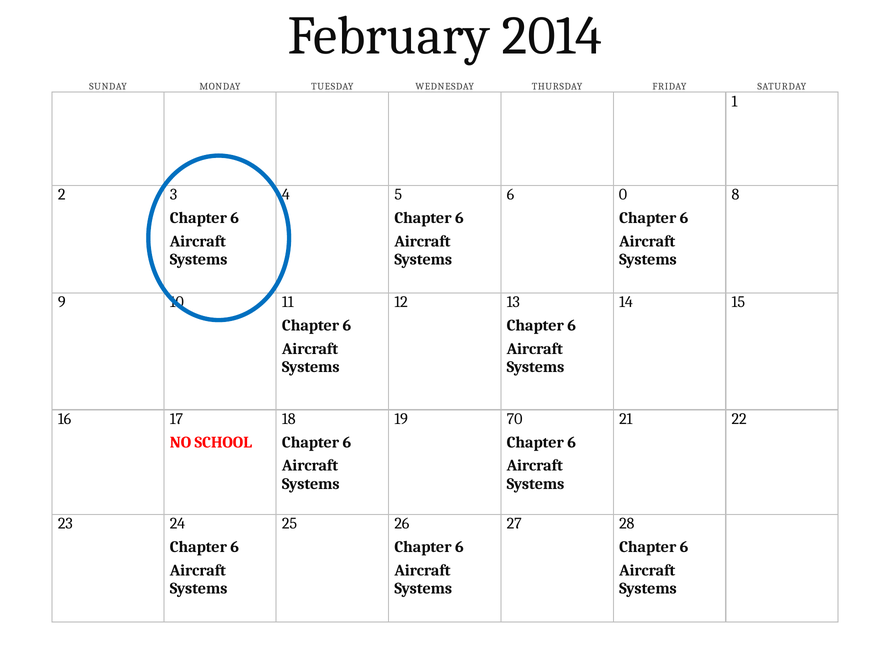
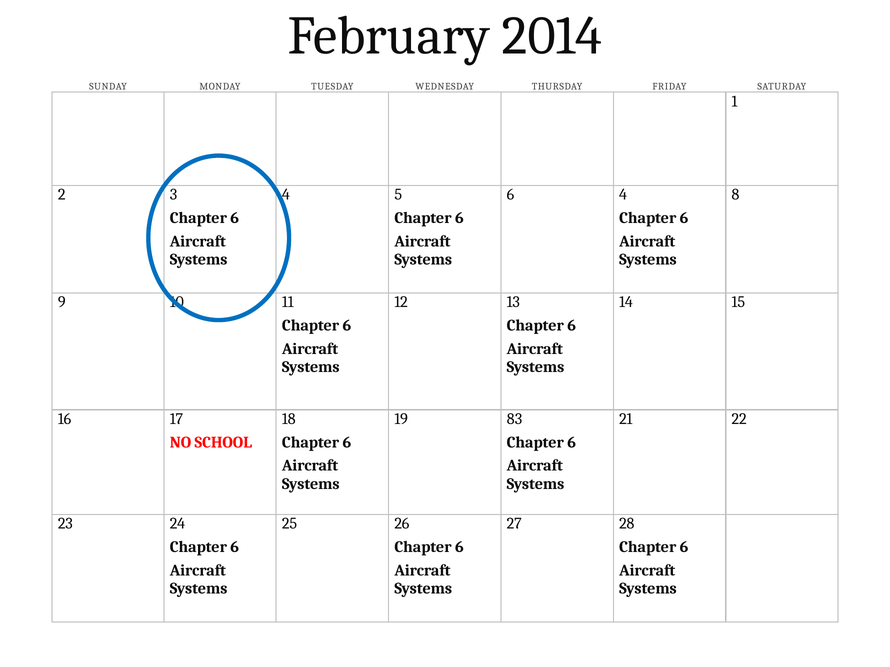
6 0: 0 -> 4
70: 70 -> 83
